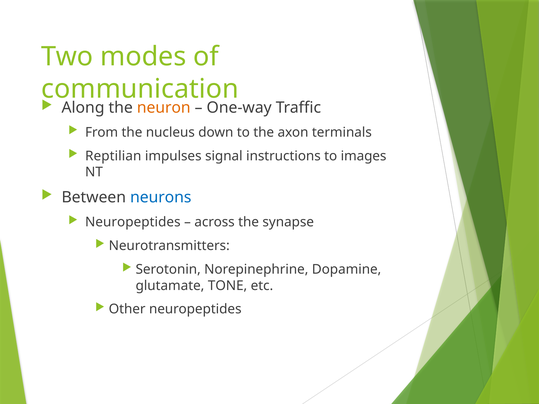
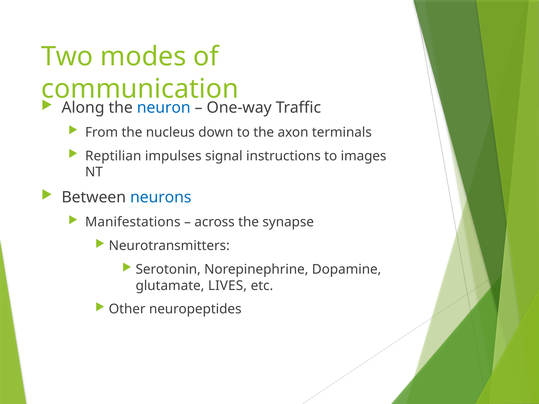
neuron colour: orange -> blue
Neuropeptides at (133, 222): Neuropeptides -> Manifestations
TONE: TONE -> LIVES
